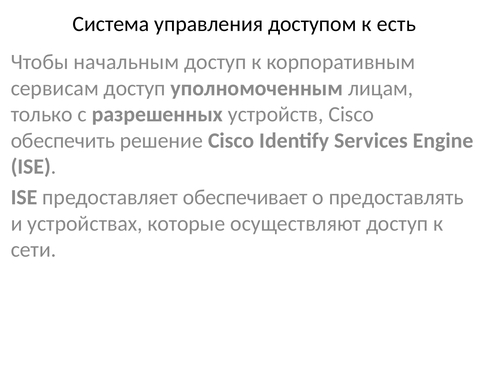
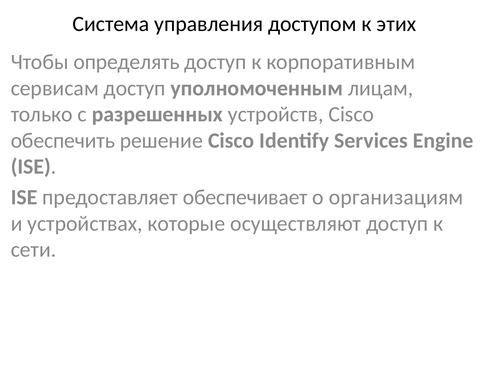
есть: есть -> этих
начальным: начальным -> определять
предоставлять: предоставлять -> организациям
